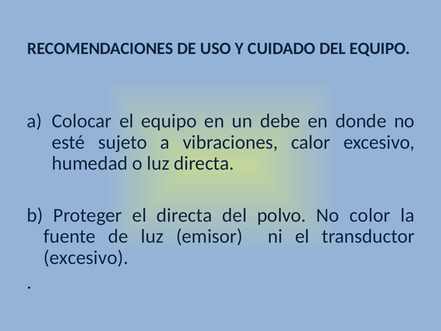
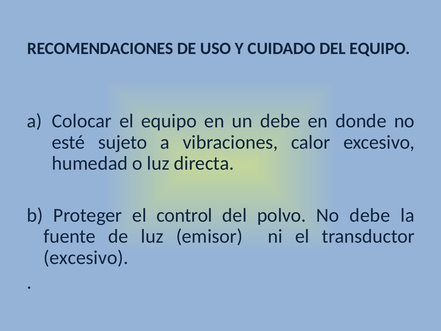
el directa: directa -> control
No color: color -> debe
